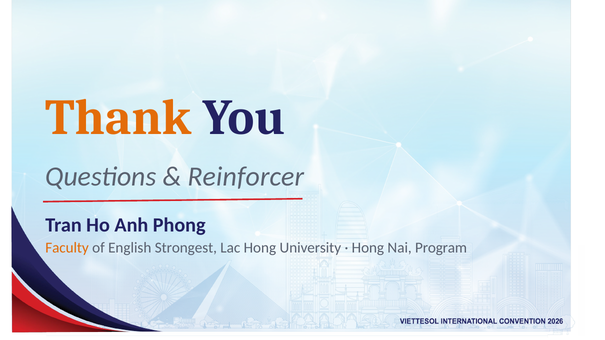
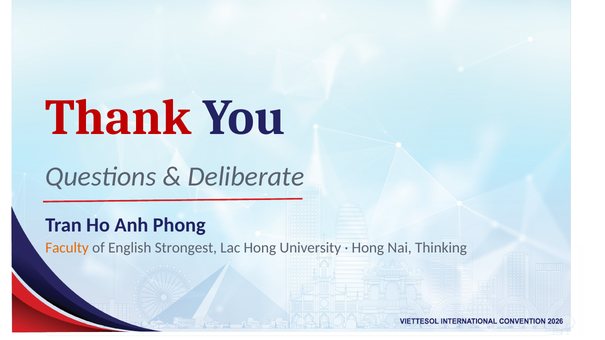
Thank colour: orange -> red
Reinforcer: Reinforcer -> Deliberate
Program: Program -> Thinking
